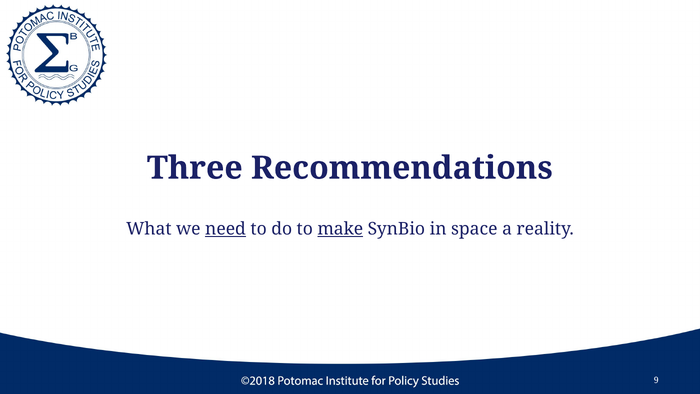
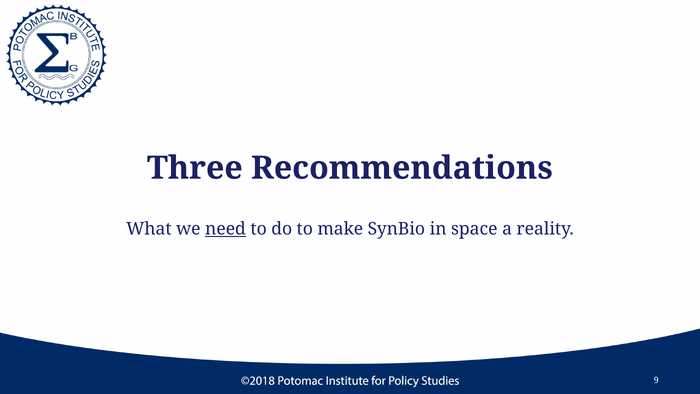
make underline: present -> none
